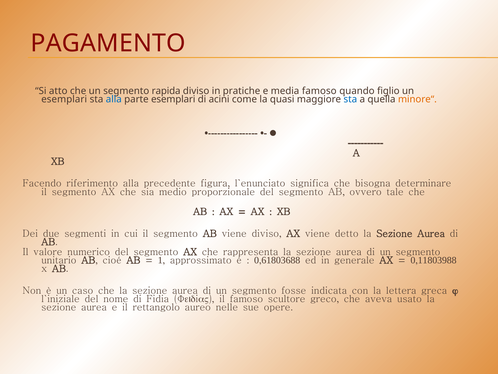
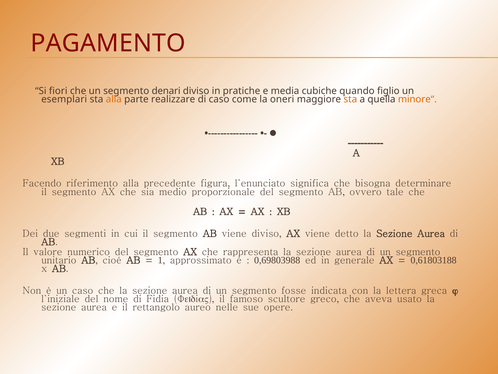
atto: atto -> fiori
rapida: rapida -> denari
media famoso: famoso -> cubiche
alla at (114, 99) colour: blue -> orange
parte esemplari: esemplari -> realizzare
di acini: acini -> caso
quasi: quasi -> oneri
sta at (350, 99) colour: blue -> orange
0,61803688: 0,61803688 -> 0,69803988
0,11803988: 0,11803988 -> 0,61803188
